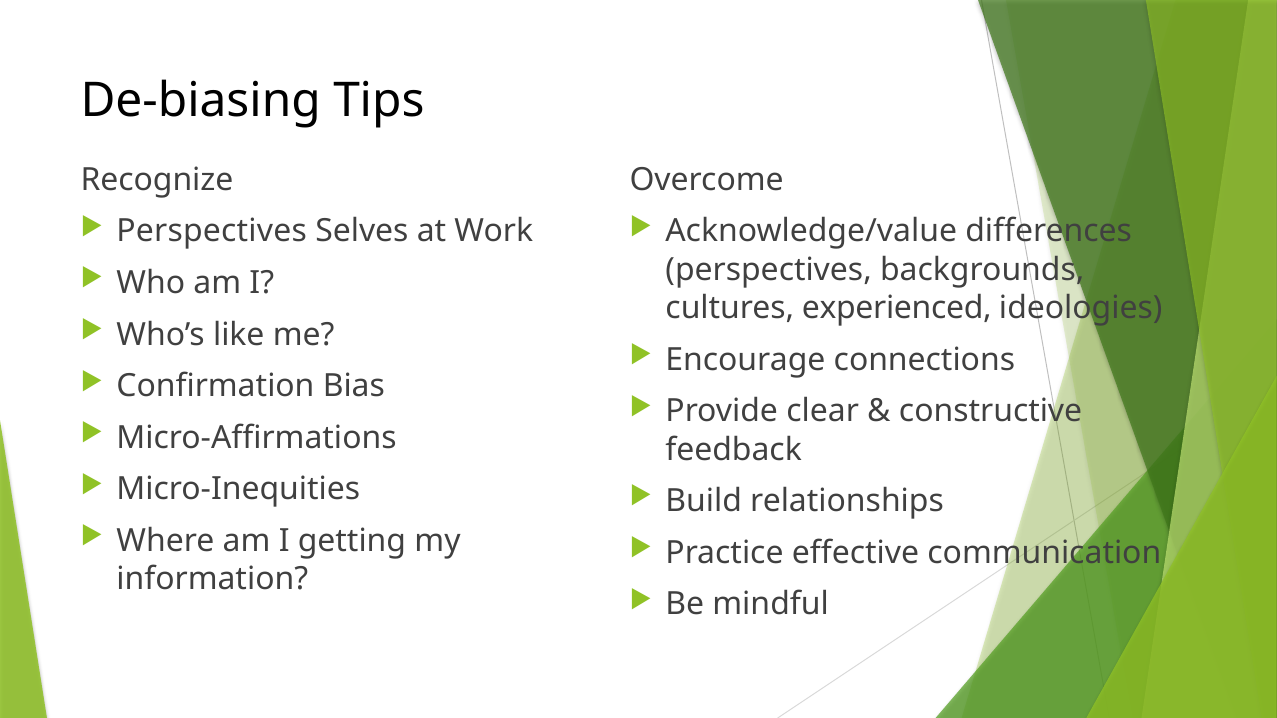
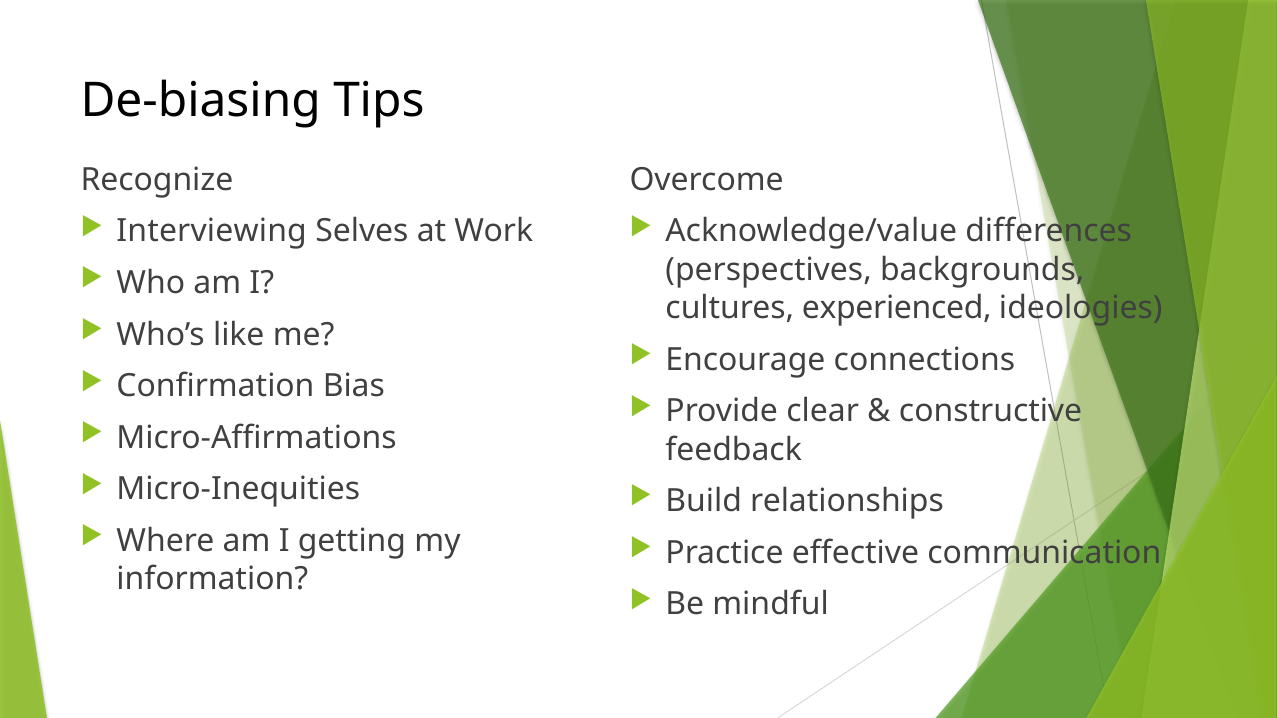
Perspectives at (212, 231): Perspectives -> Interviewing
